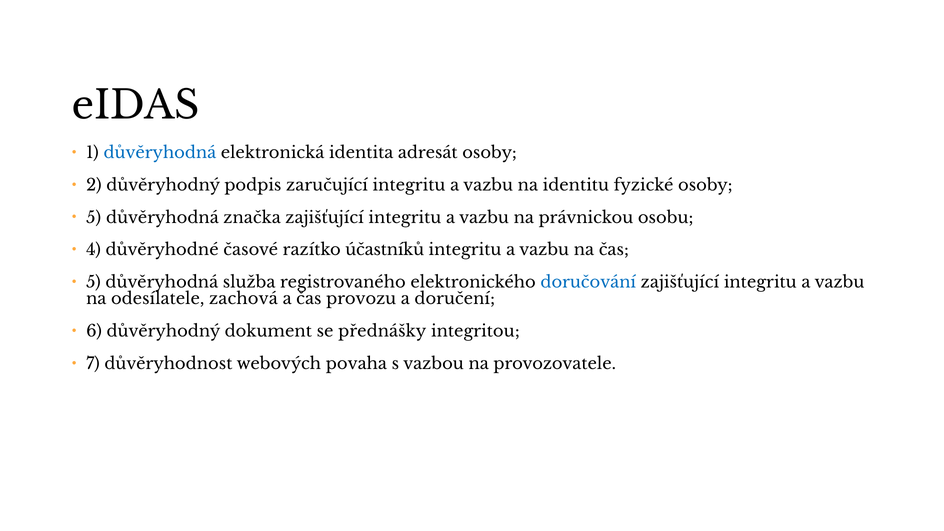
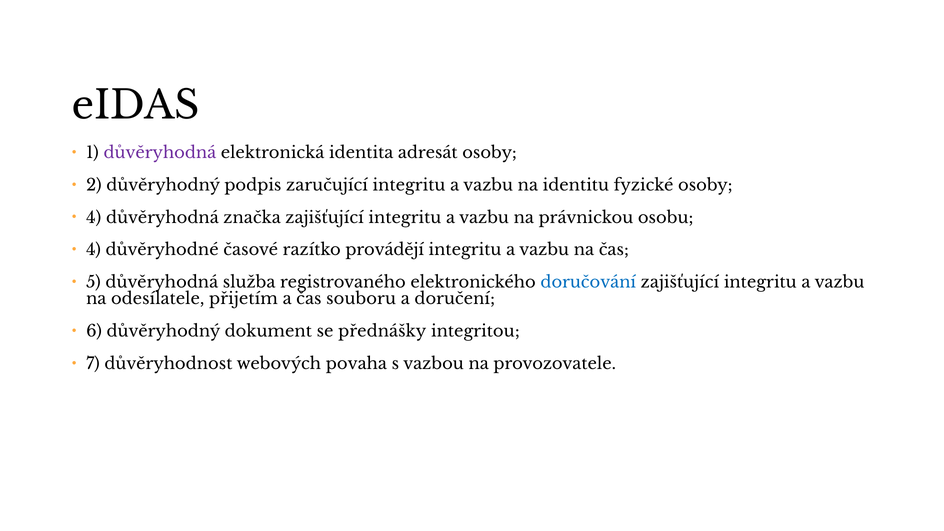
důvěryhodná at (160, 153) colour: blue -> purple
5 at (94, 218): 5 -> 4
účastníků: účastníků -> provádějí
zachová: zachová -> přijetím
provozu: provozu -> souboru
